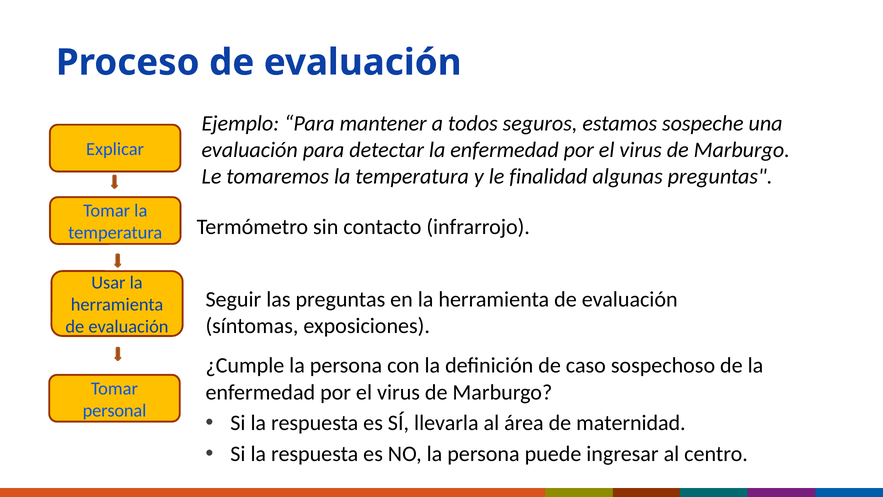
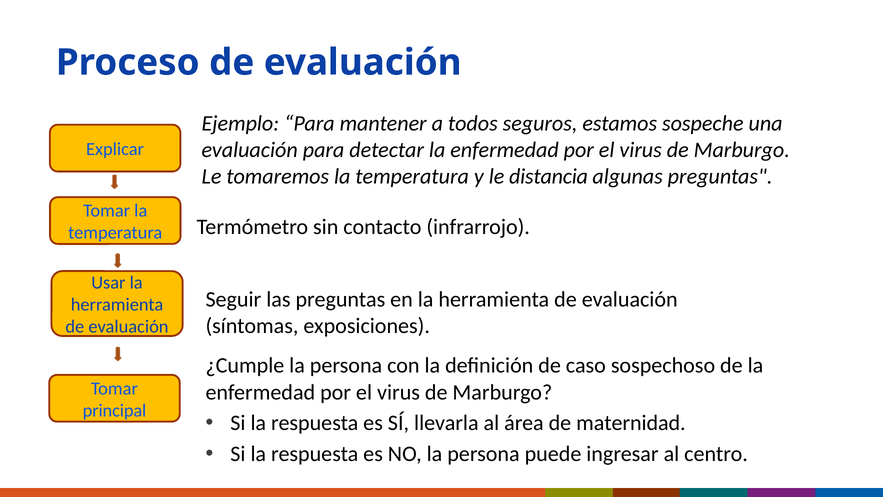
finalidad: finalidad -> distancia
personal: personal -> principal
